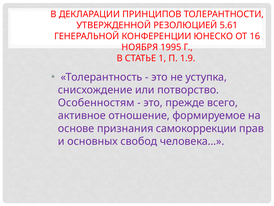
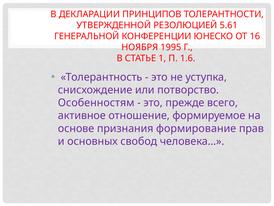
1.9: 1.9 -> 1.6
самокоррекции: самокоррекции -> формирование
